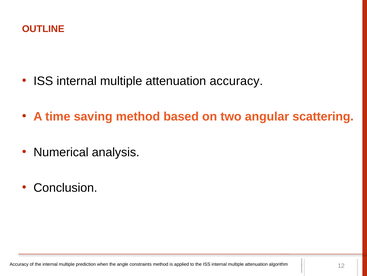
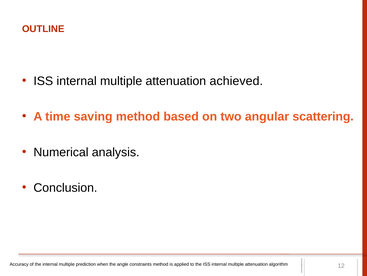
attenuation accuracy: accuracy -> achieved
